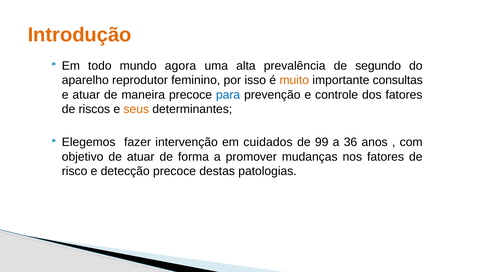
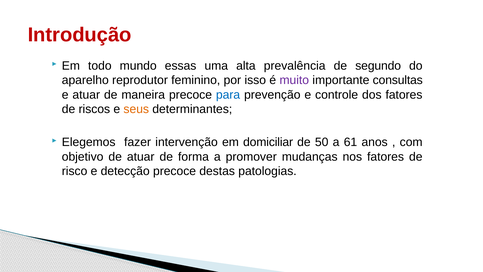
Introdução colour: orange -> red
agora: agora -> essas
muito colour: orange -> purple
cuidados: cuidados -> domiciliar
99: 99 -> 50
36: 36 -> 61
